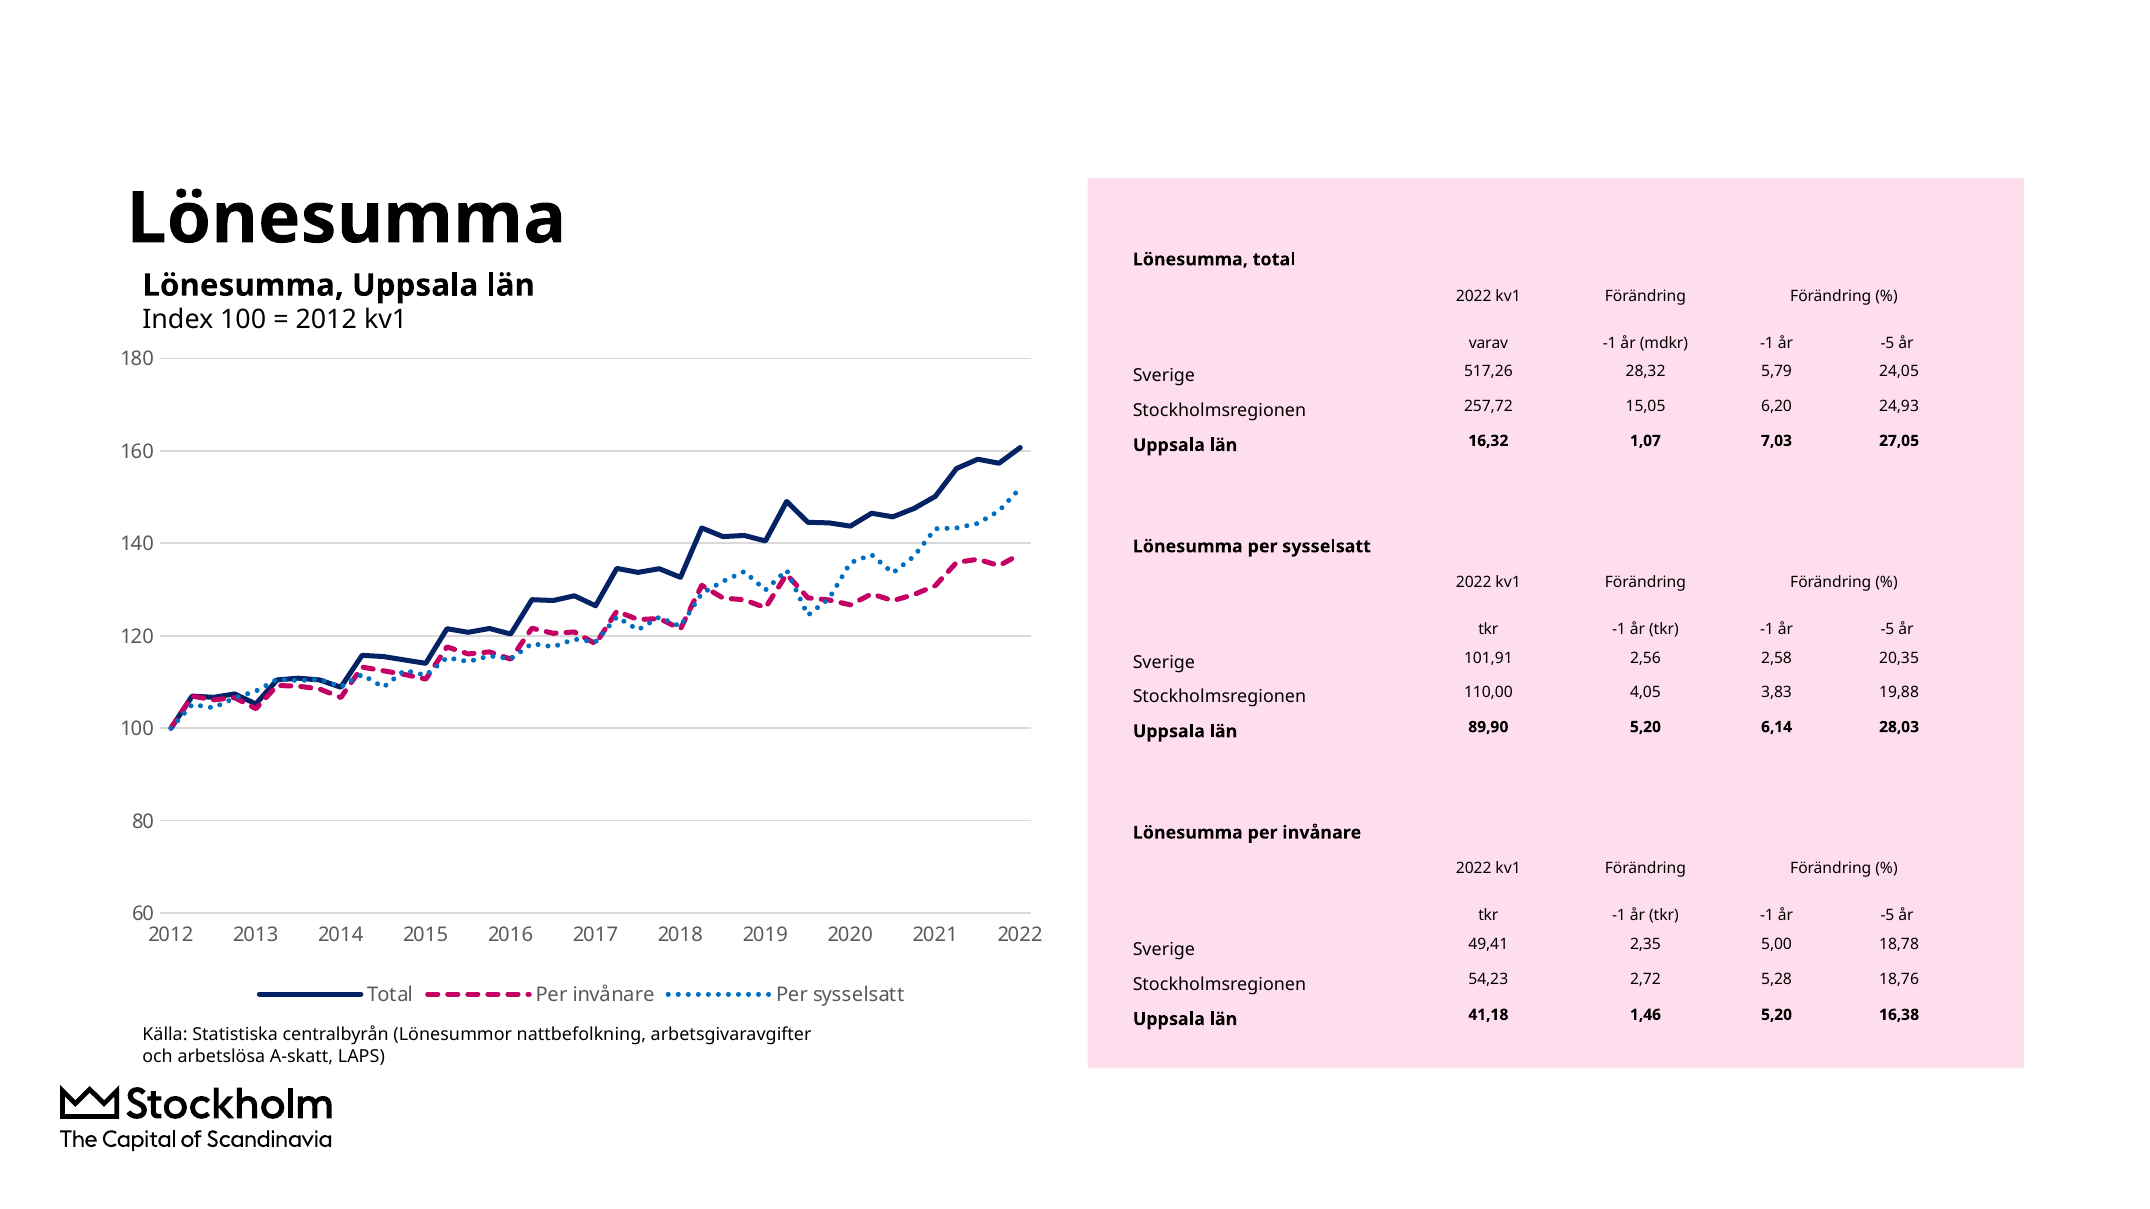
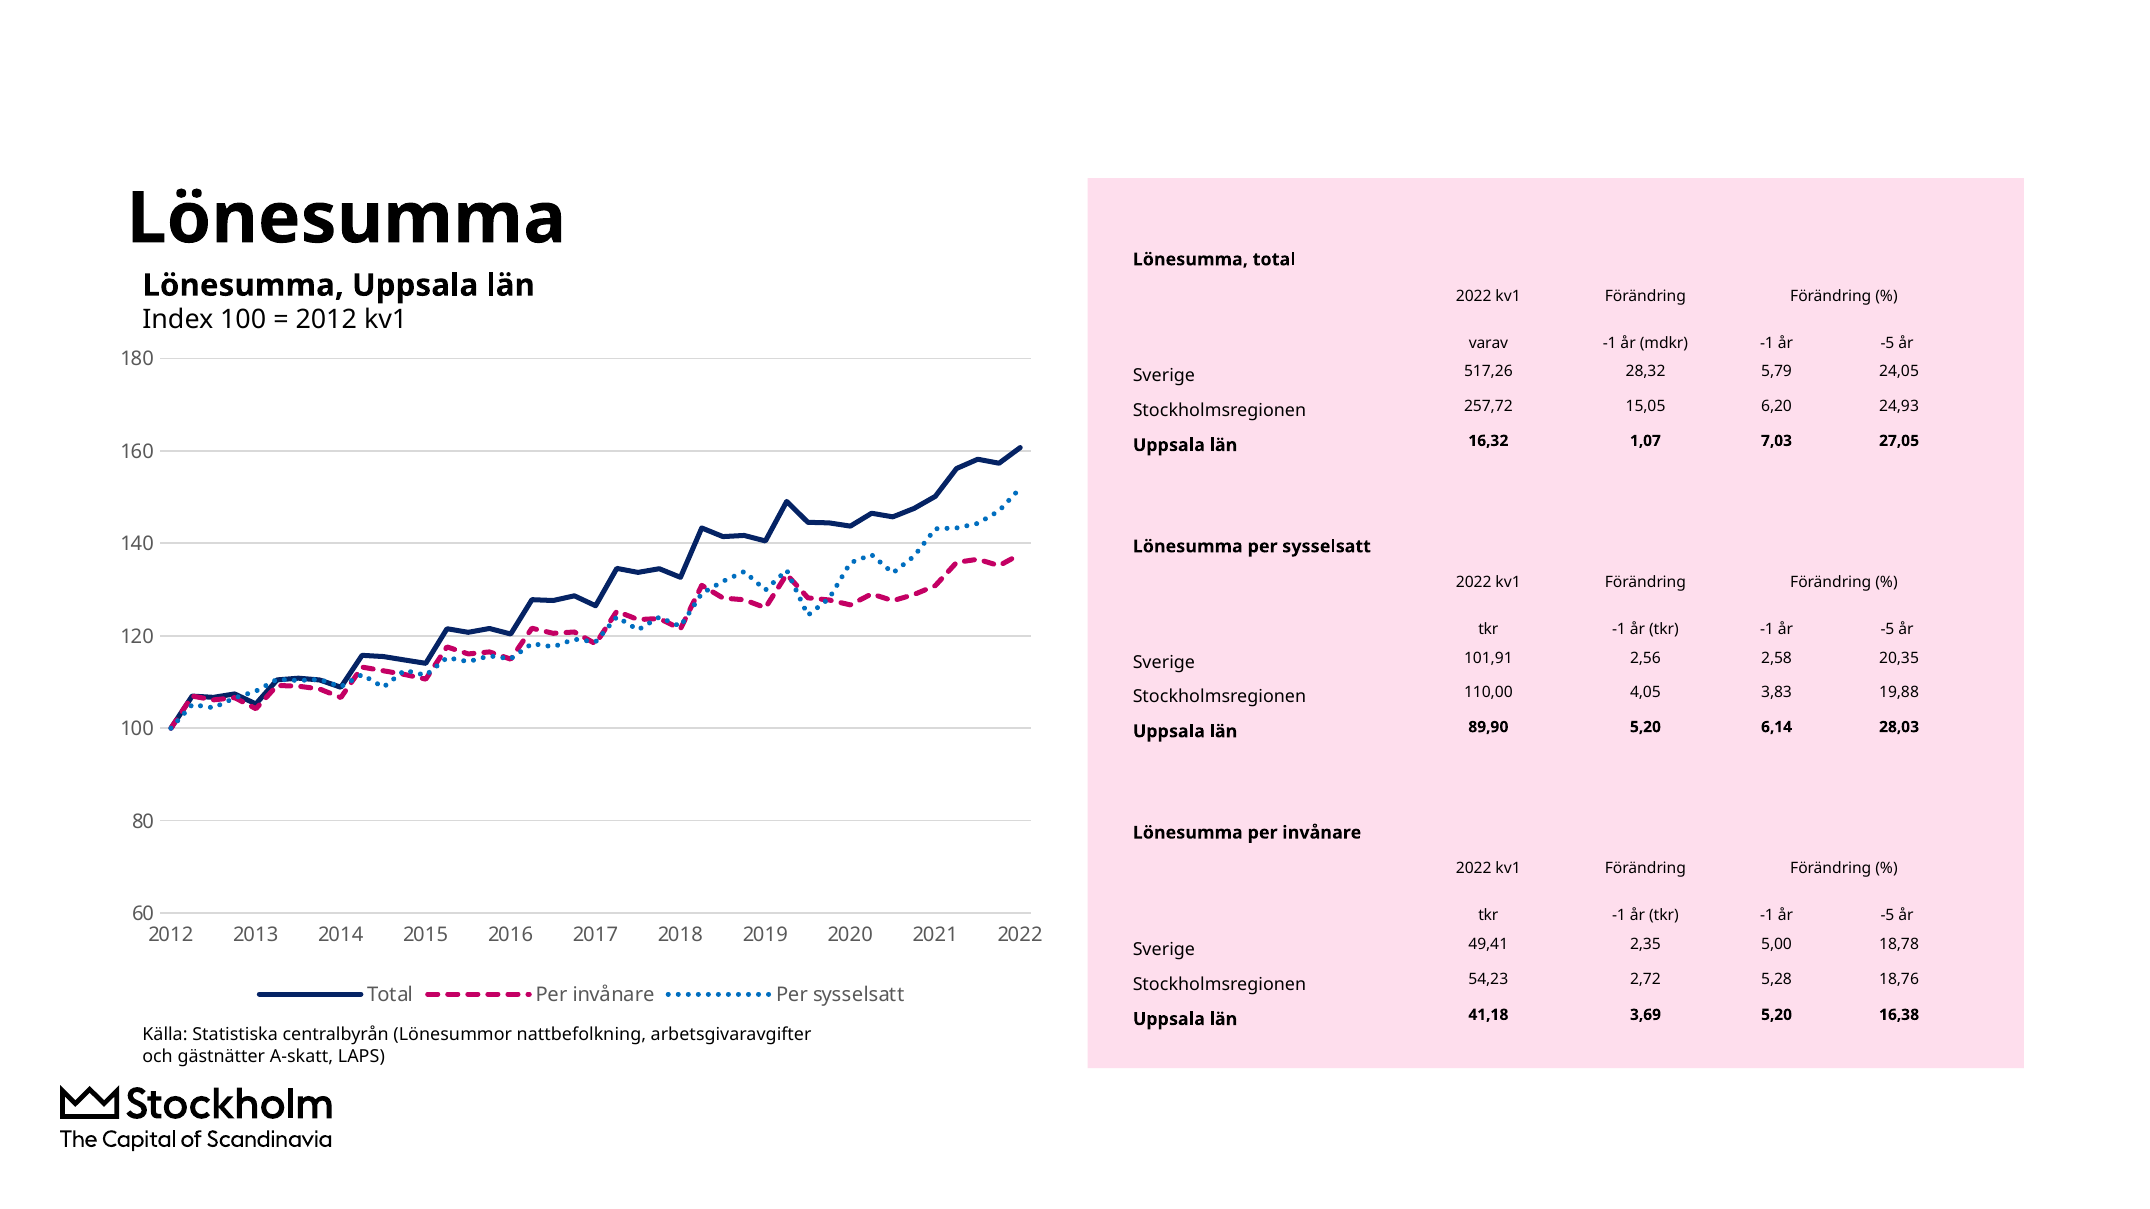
1,46: 1,46 -> 3,69
arbetslösa: arbetslösa -> gästnätter
